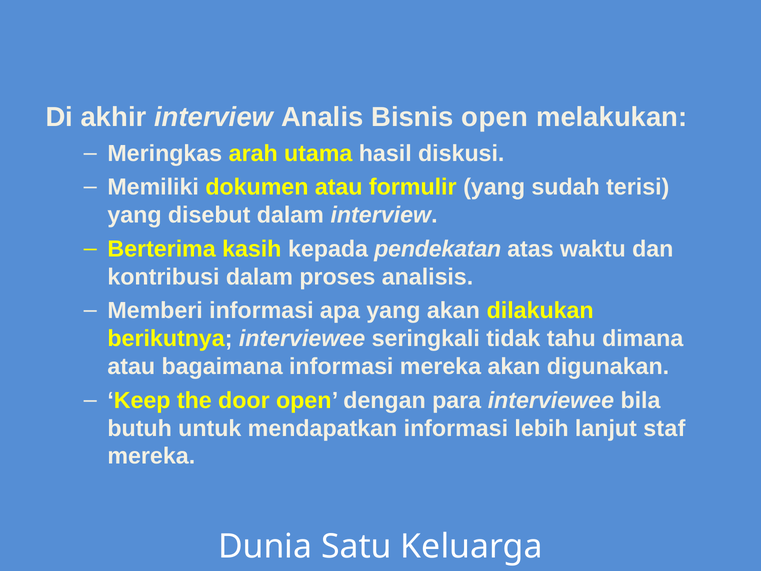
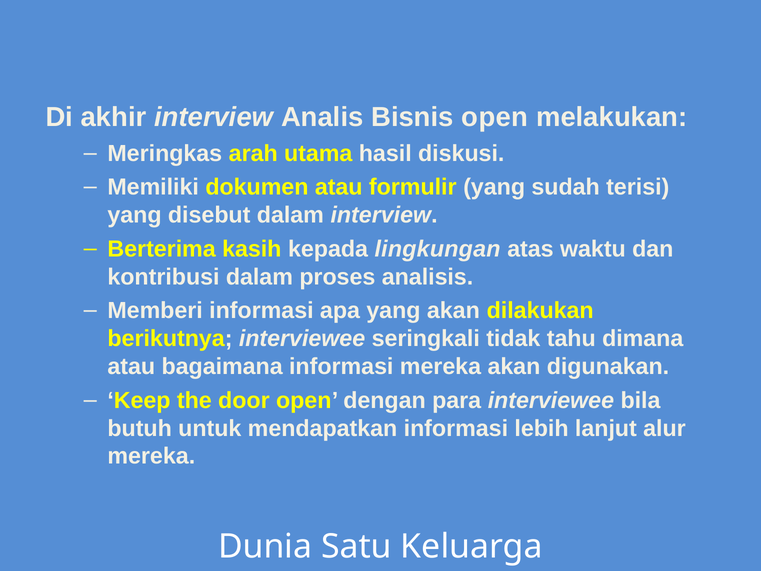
pendekatan: pendekatan -> lingkungan
staf: staf -> alur
